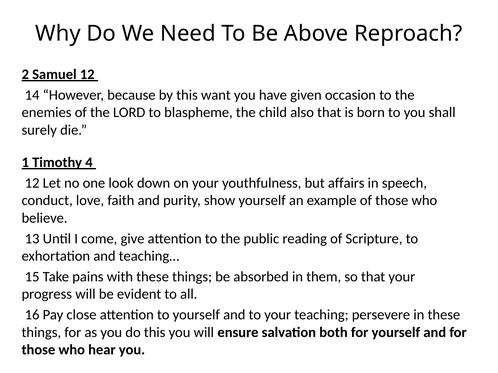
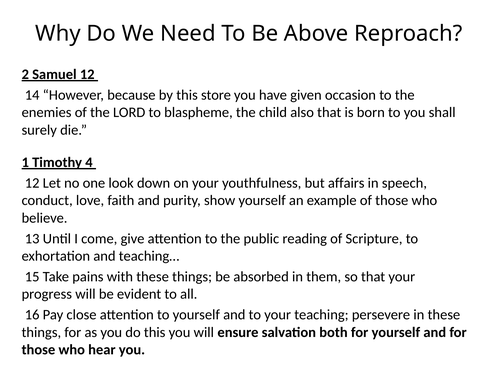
want: want -> store
